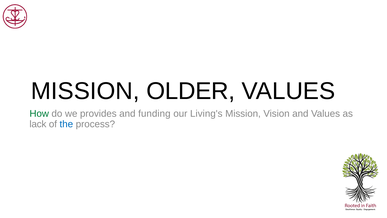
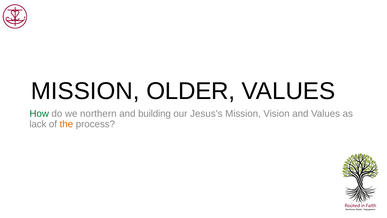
provides: provides -> northern
funding: funding -> building
Living's: Living's -> Jesus's
the colour: blue -> orange
